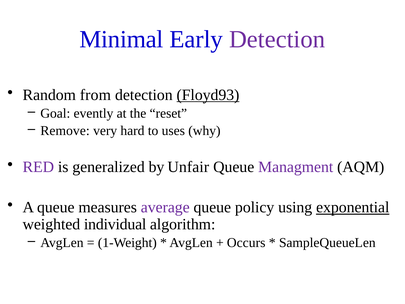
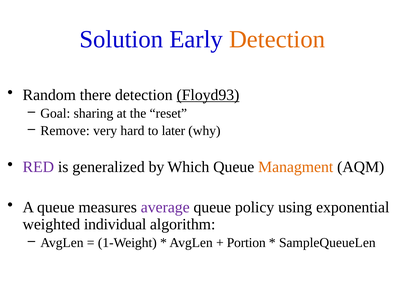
Minimal: Minimal -> Solution
Detection at (277, 39) colour: purple -> orange
from: from -> there
evently: evently -> sharing
uses: uses -> later
Unfair: Unfair -> Which
Managment colour: purple -> orange
exponential underline: present -> none
Occurs: Occurs -> Portion
